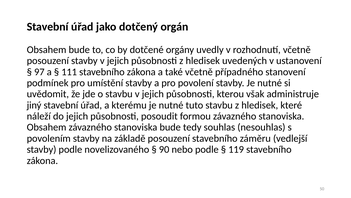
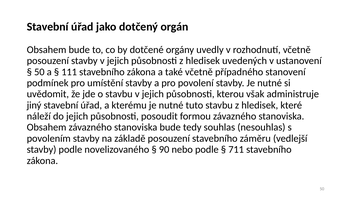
97 at (39, 72): 97 -> 50
119: 119 -> 711
